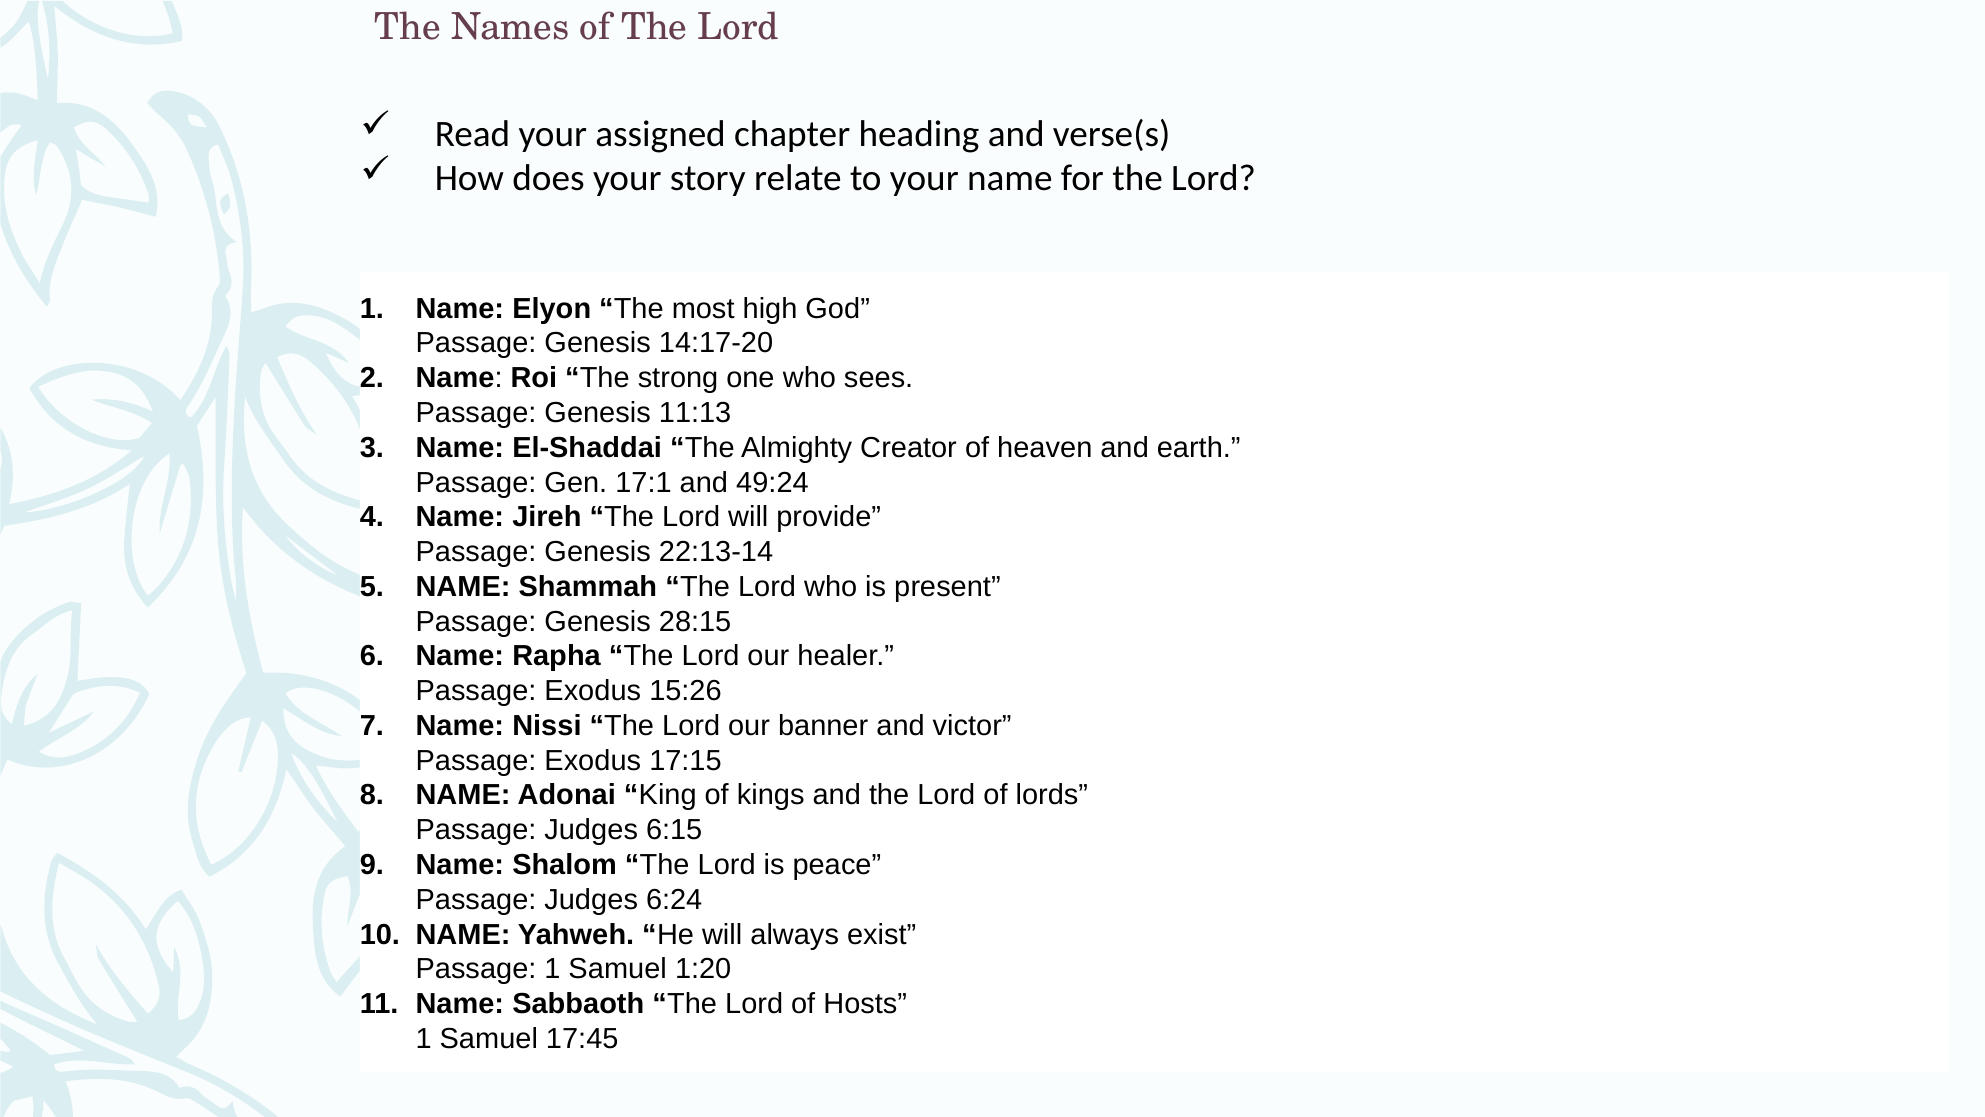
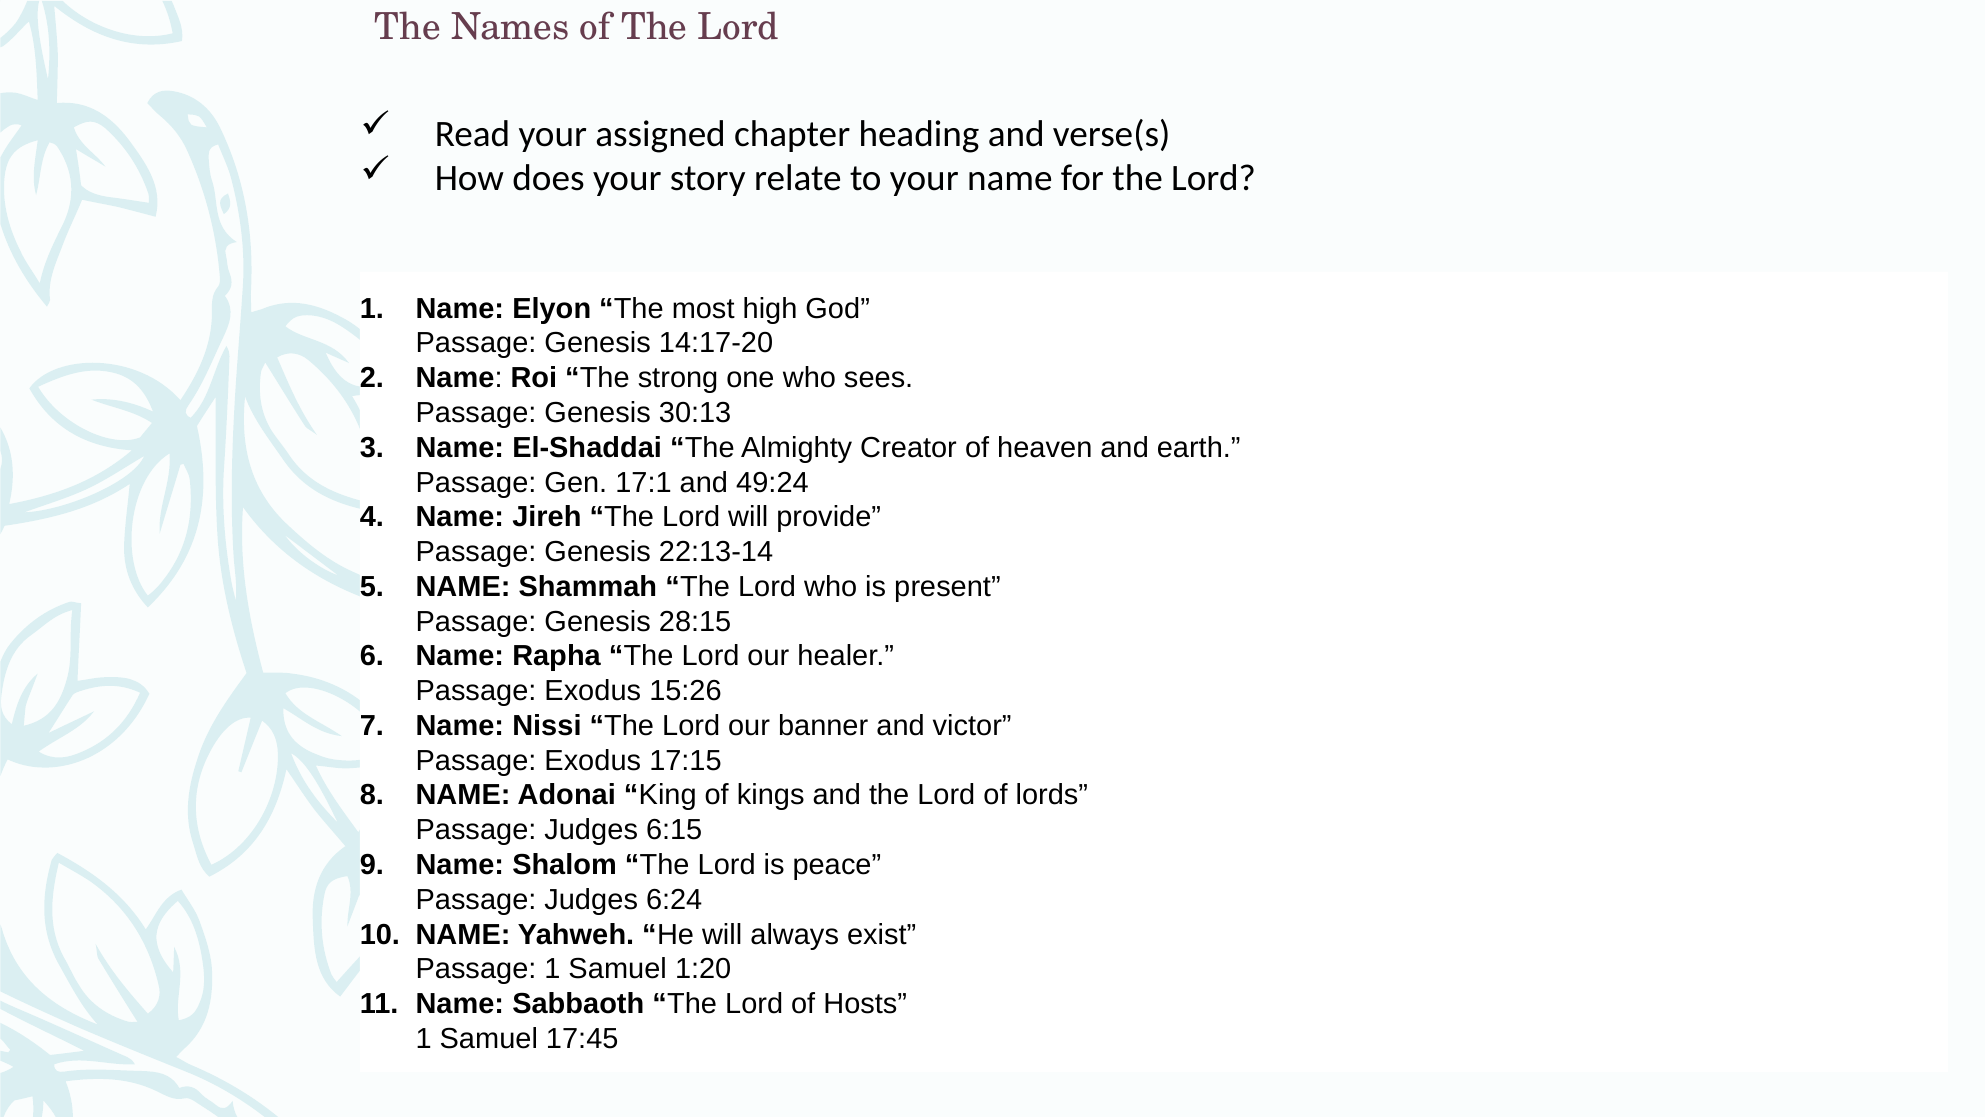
11:13: 11:13 -> 30:13
